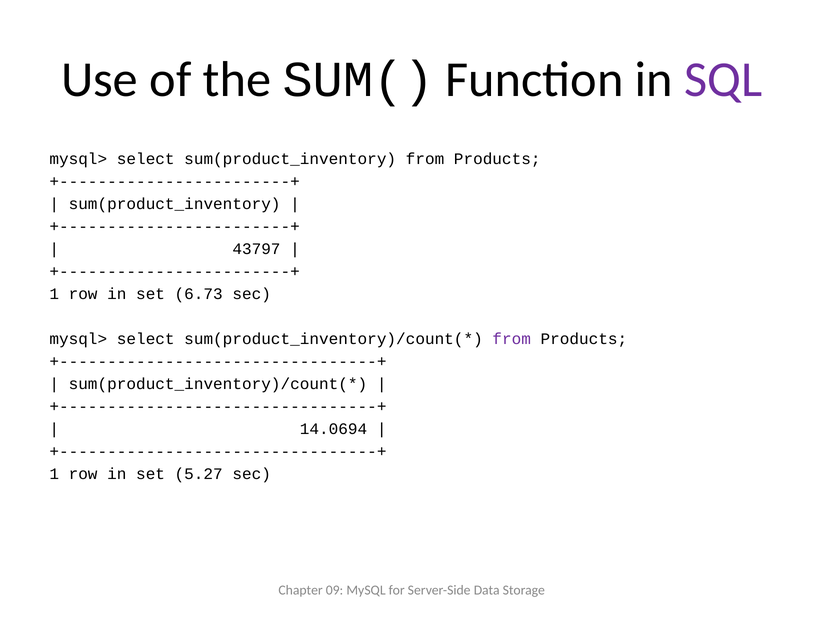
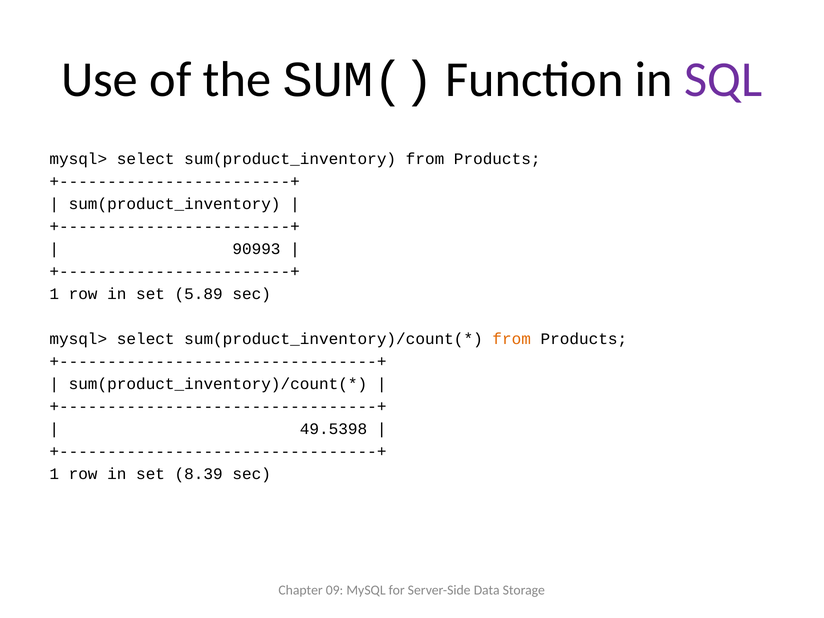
43797: 43797 -> 90993
6.73: 6.73 -> 5.89
from at (512, 339) colour: purple -> orange
14.0694: 14.0694 -> 49.5398
5.27: 5.27 -> 8.39
